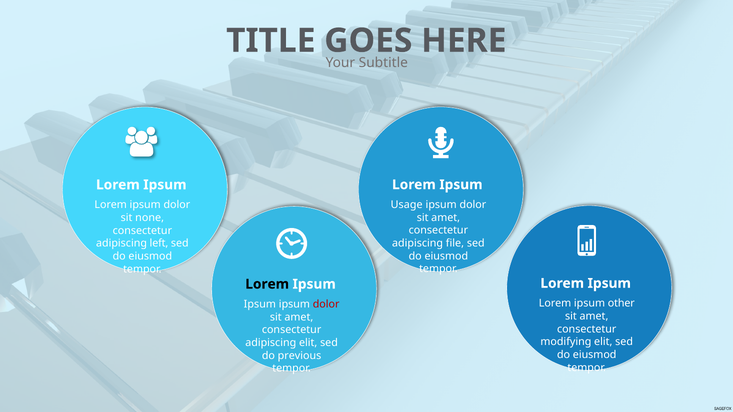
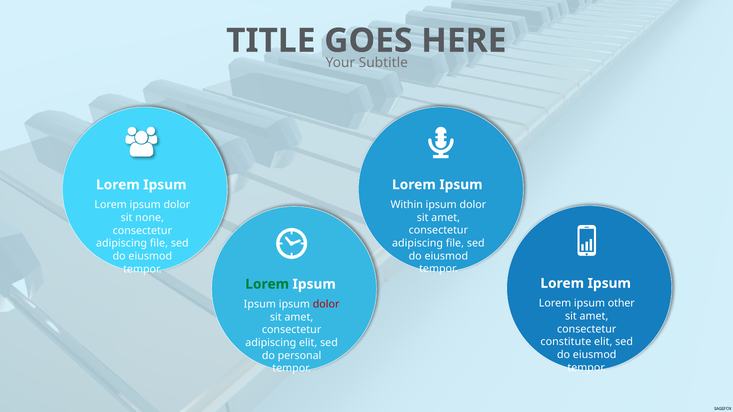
Usage: Usage -> Within
left at (159, 244): left -> file
Lorem at (267, 284) colour: black -> green
modifying: modifying -> constitute
previous: previous -> personal
